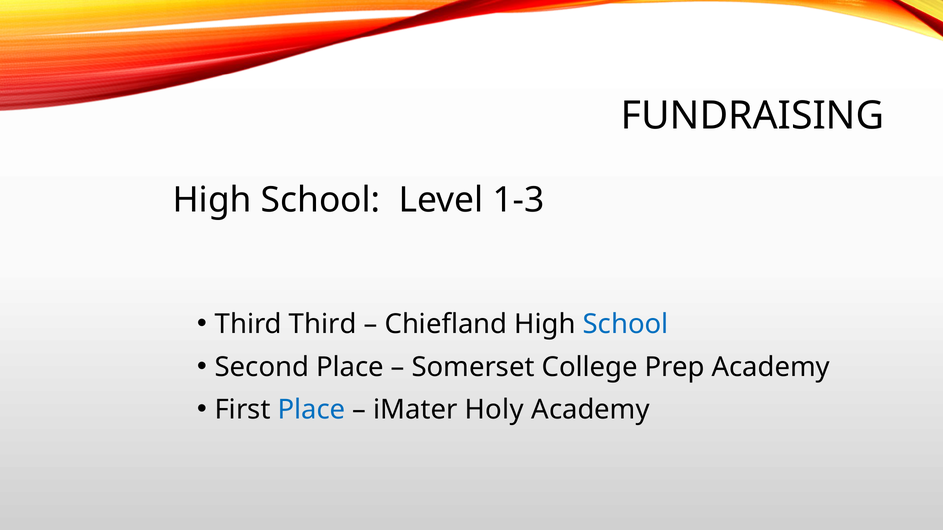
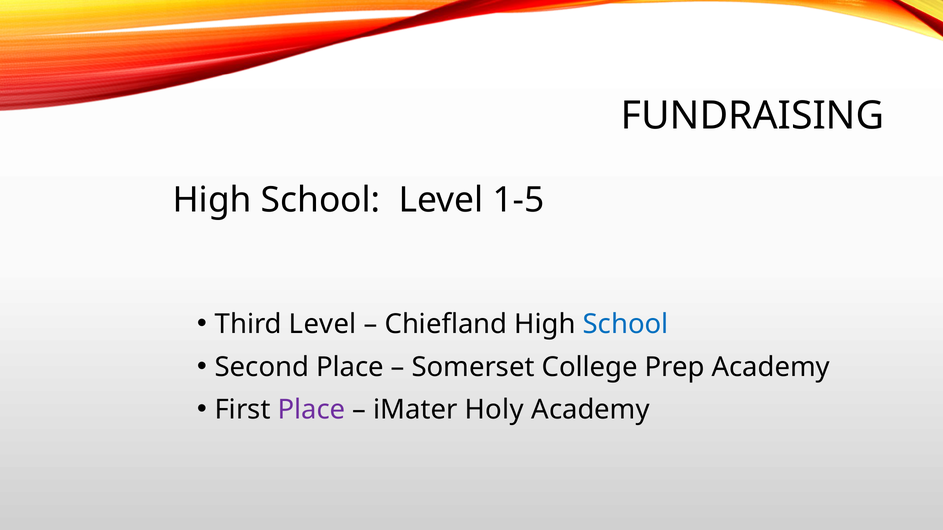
1-3: 1-3 -> 1-5
Third Third: Third -> Level
Place at (311, 410) colour: blue -> purple
